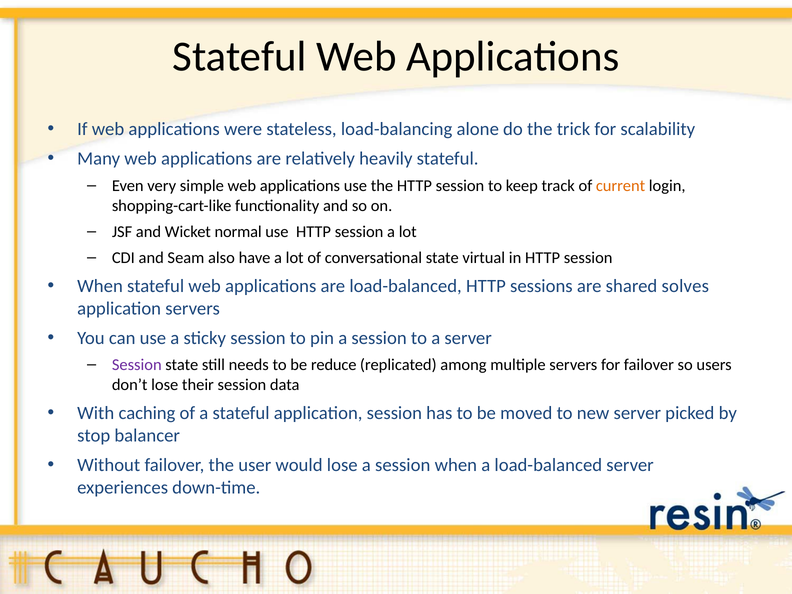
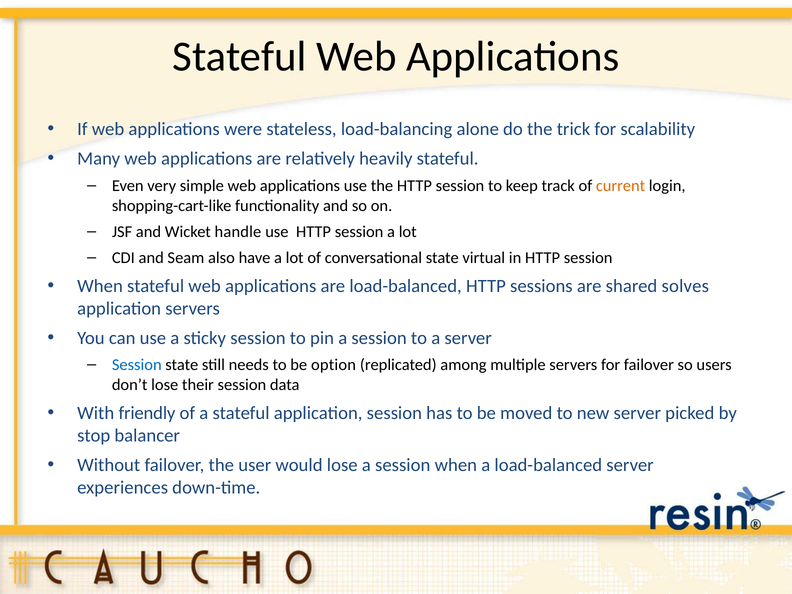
normal: normal -> handle
Session at (137, 365) colour: purple -> blue
reduce: reduce -> option
caching: caching -> friendly
